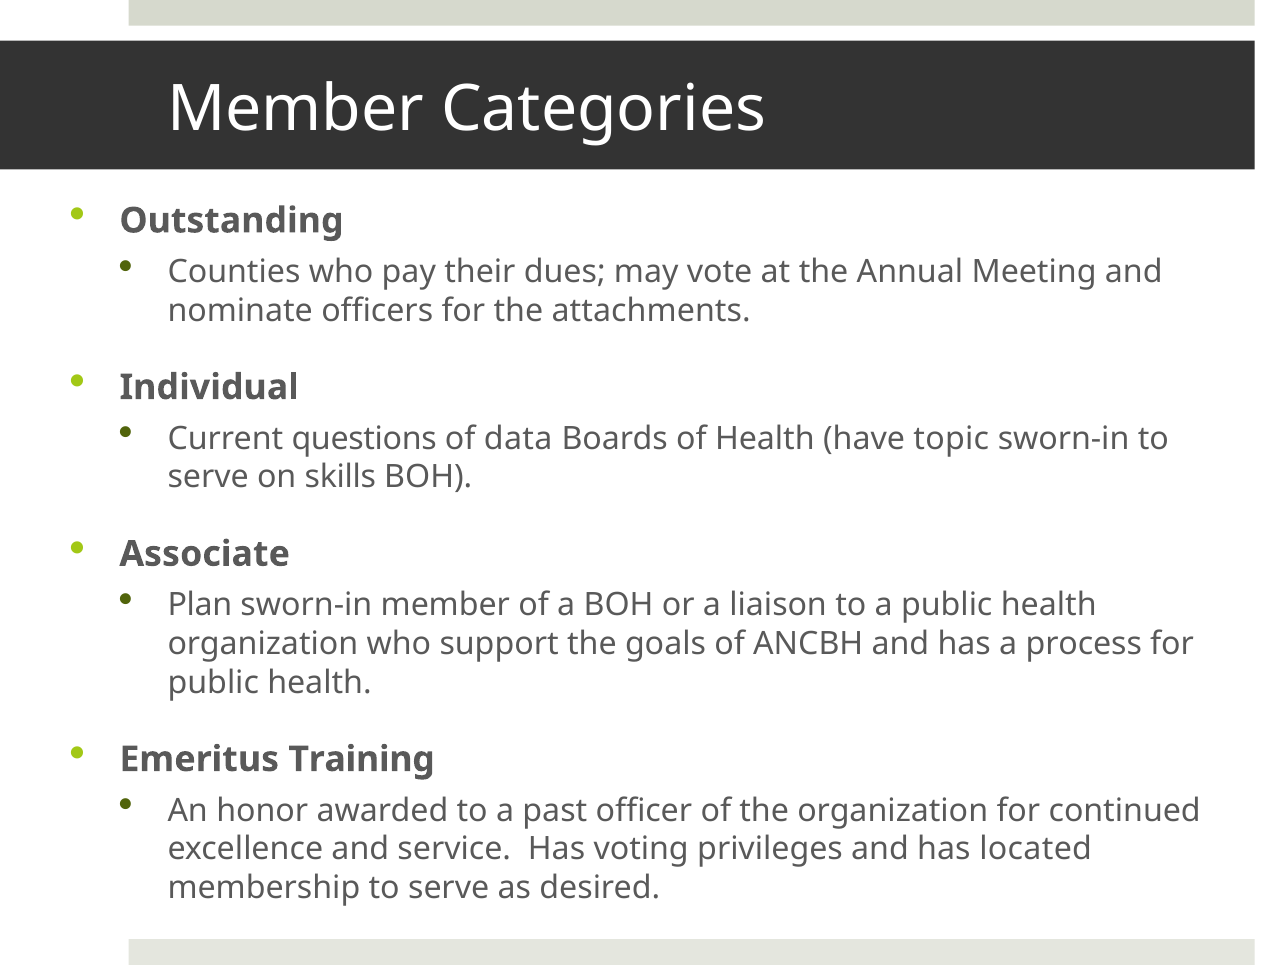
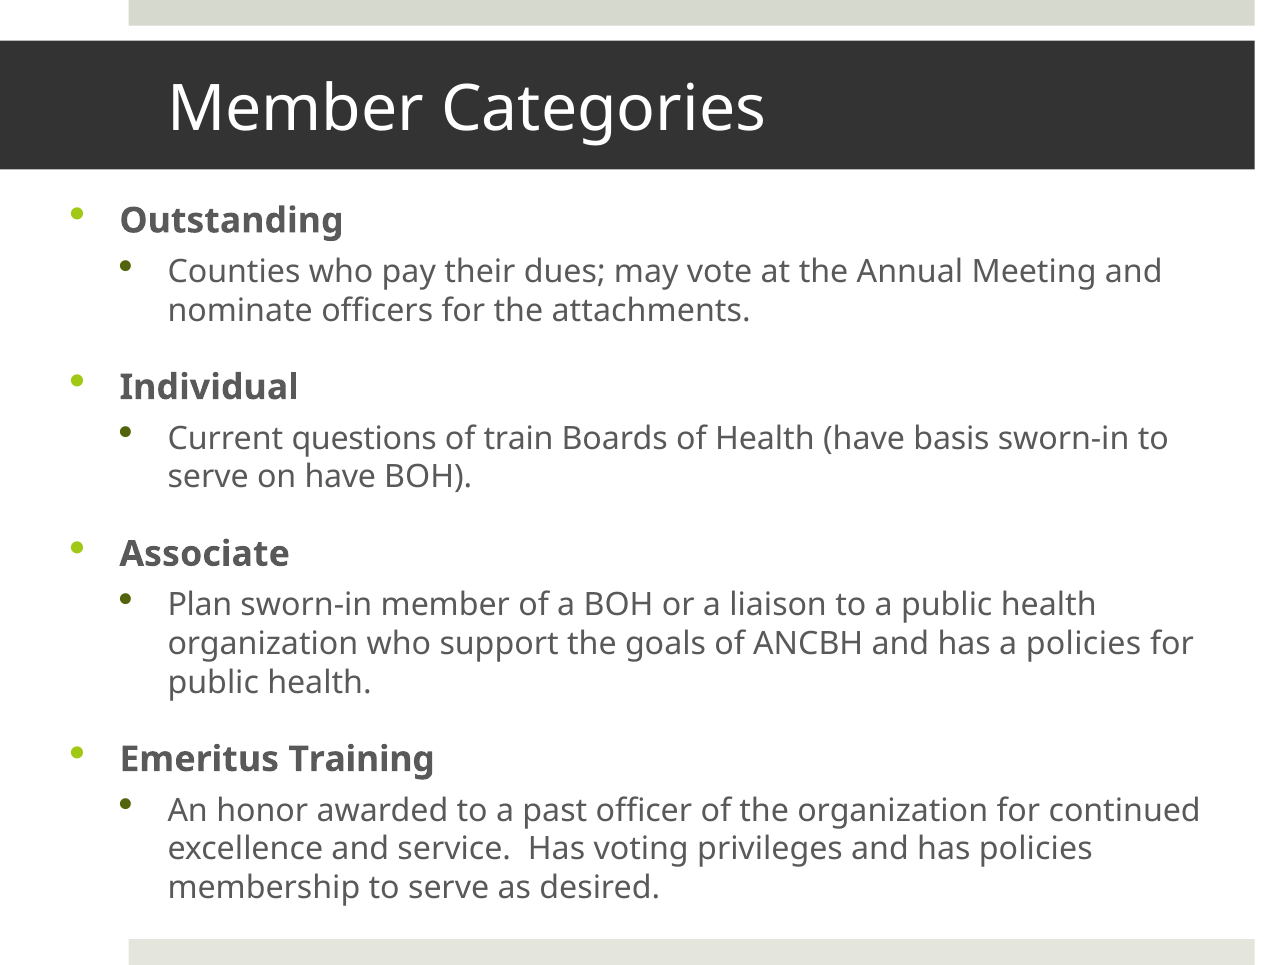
data: data -> train
topic: topic -> basis
on skills: skills -> have
a process: process -> policies
has located: located -> policies
